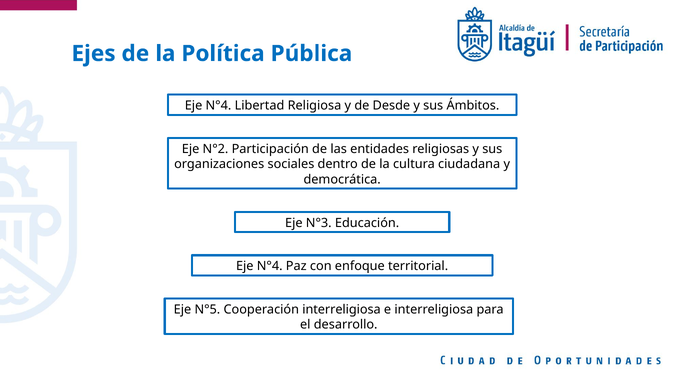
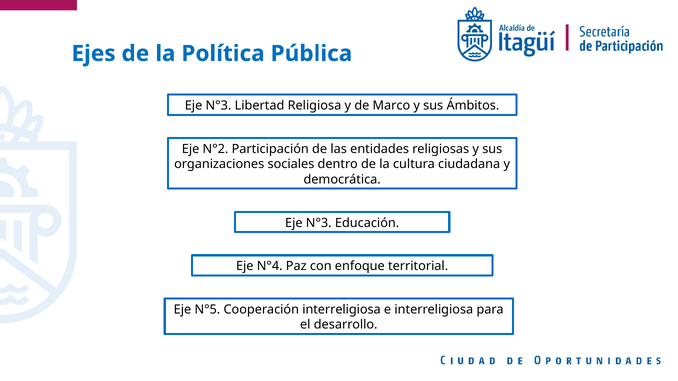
N°4 at (218, 106): N°4 -> N°3
Desde: Desde -> Marco
